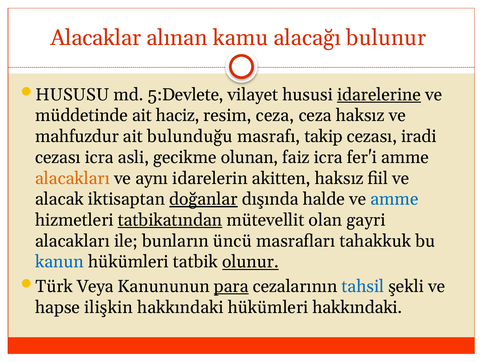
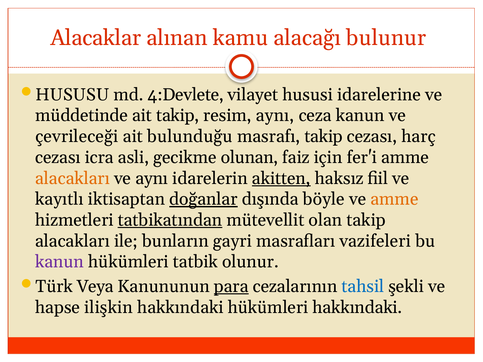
5:Devlete: 5:Devlete -> 4:Devlete
idarelerine underline: present -> none
ait haciz: haciz -> takip
resim ceza: ceza -> aynı
ceza haksız: haksız -> kanun
mahfuzdur: mahfuzdur -> çevrileceği
iradi: iradi -> harç
faiz icra: icra -> için
akitten underline: none -> present
alacak: alacak -> kayıtlı
halde: halde -> böyle
amme at (394, 199) colour: blue -> orange
olan gayri: gayri -> takip
üncü: üncü -> gayri
tahakkuk: tahakkuk -> vazifeleri
kanun at (60, 262) colour: blue -> purple
olunur underline: present -> none
